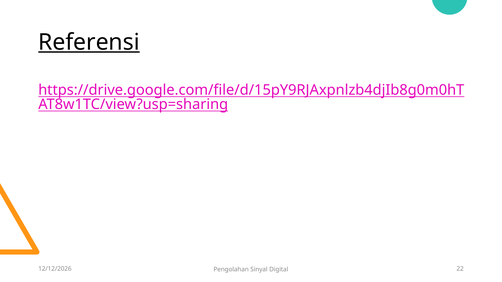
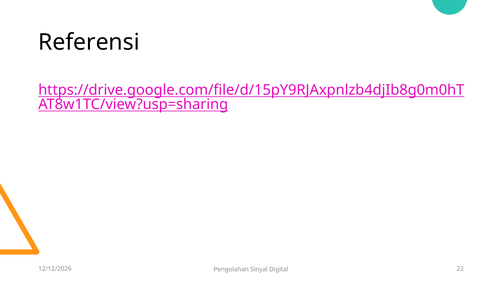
Referensi underline: present -> none
